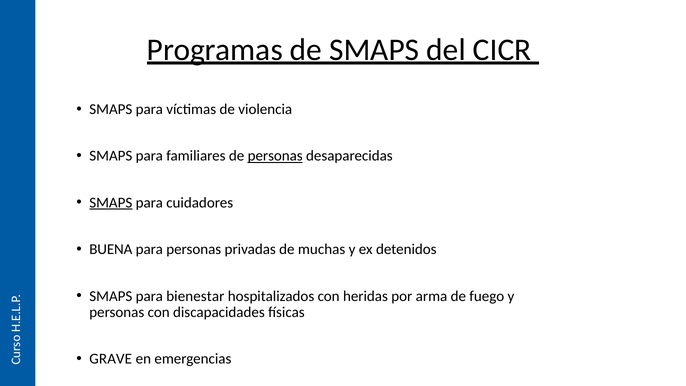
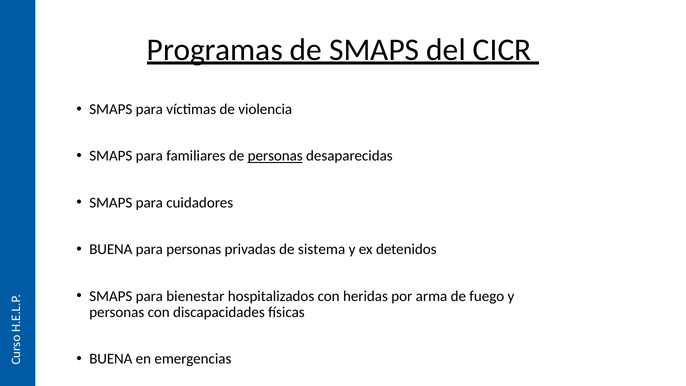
SMAPS at (111, 203) underline: present -> none
muchas: muchas -> sistema
GRAVE at (111, 359): GRAVE -> BUENA
